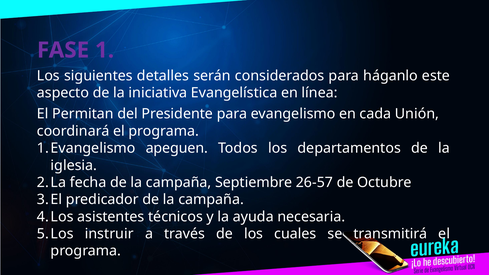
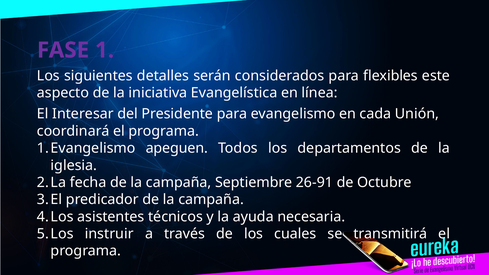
háganlo: háganlo -> flexibles
Permitan: Permitan -> Interesar
26-57: 26-57 -> 26-91
